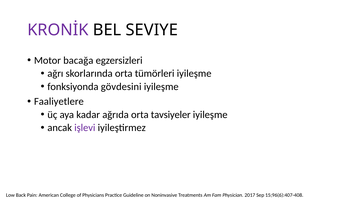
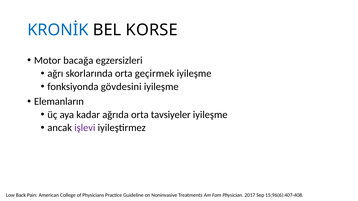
KRONİK colour: purple -> blue
SEVIYE: SEVIYE -> KORSE
tümörleri: tümörleri -> geçirmek
Faaliyetlere: Faaliyetlere -> Elemanların
